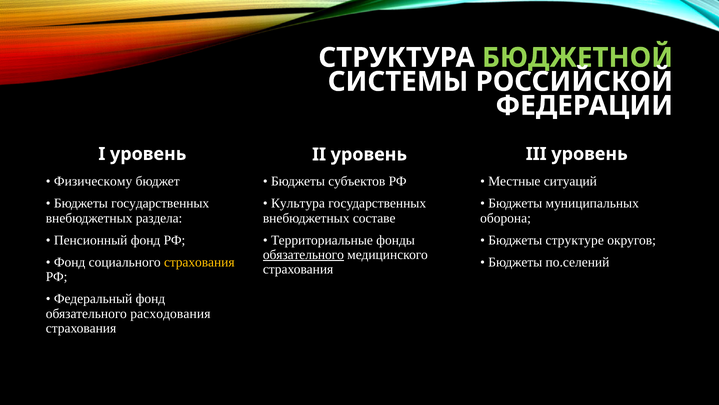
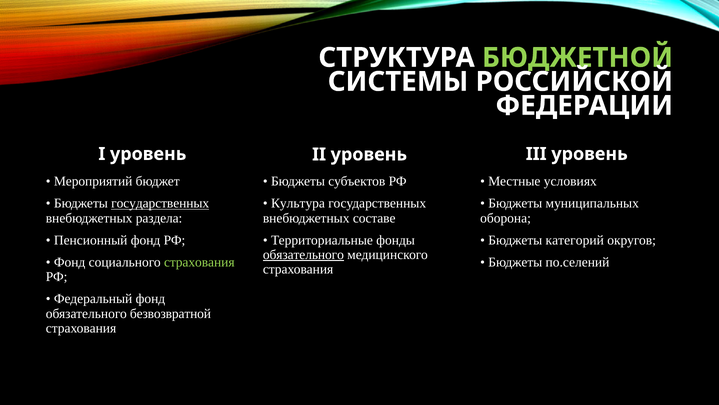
Физическому: Физическому -> Мероприятий
ситуаций: ситуаций -> условиях
государственных at (160, 203) underline: none -> present
структуре: структуре -> категорий
страхования at (199, 262) colour: yellow -> light green
расходования: расходования -> безвозвратной
